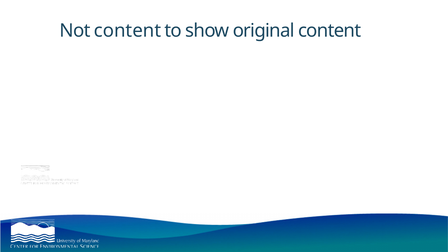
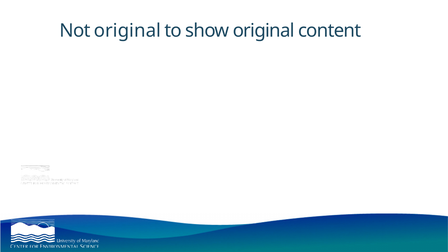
Not content: content -> original
